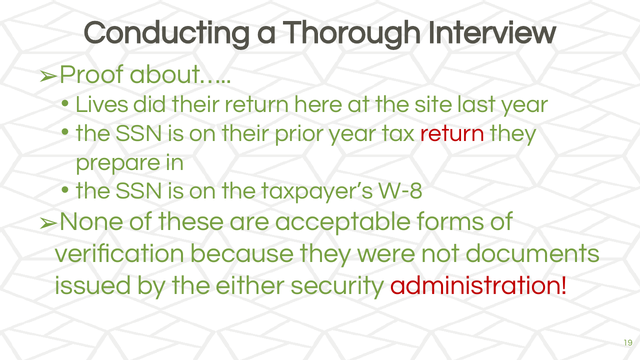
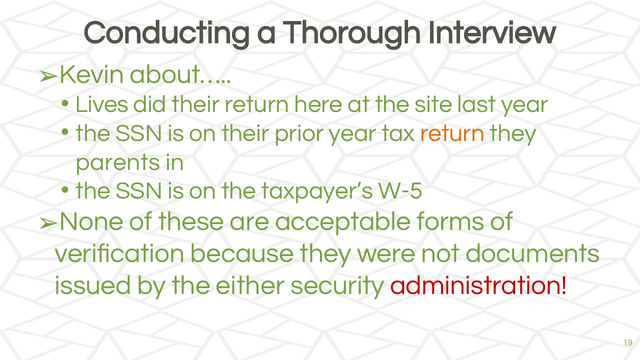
Proof: Proof -> Kevin
return at (452, 133) colour: red -> orange
prepare: prepare -> parents
W-8: W-8 -> W-5
